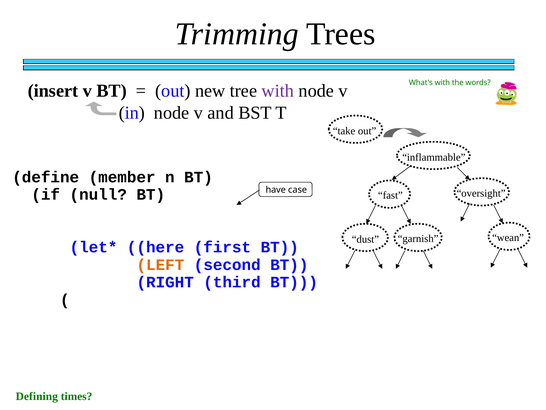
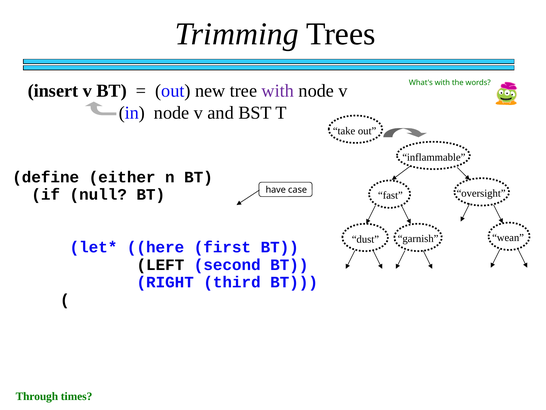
member: member -> either
LEFT colour: orange -> black
Defining: Defining -> Through
